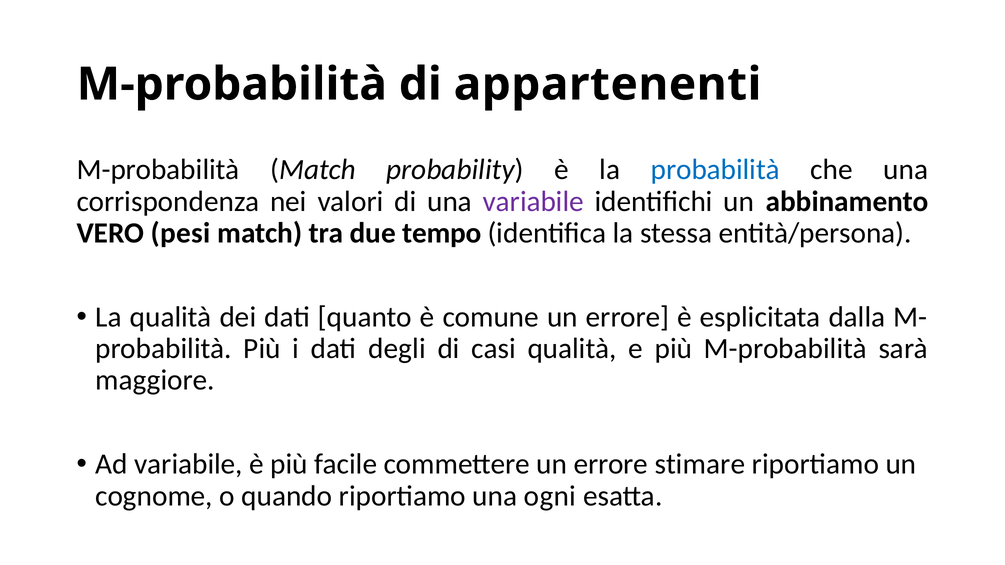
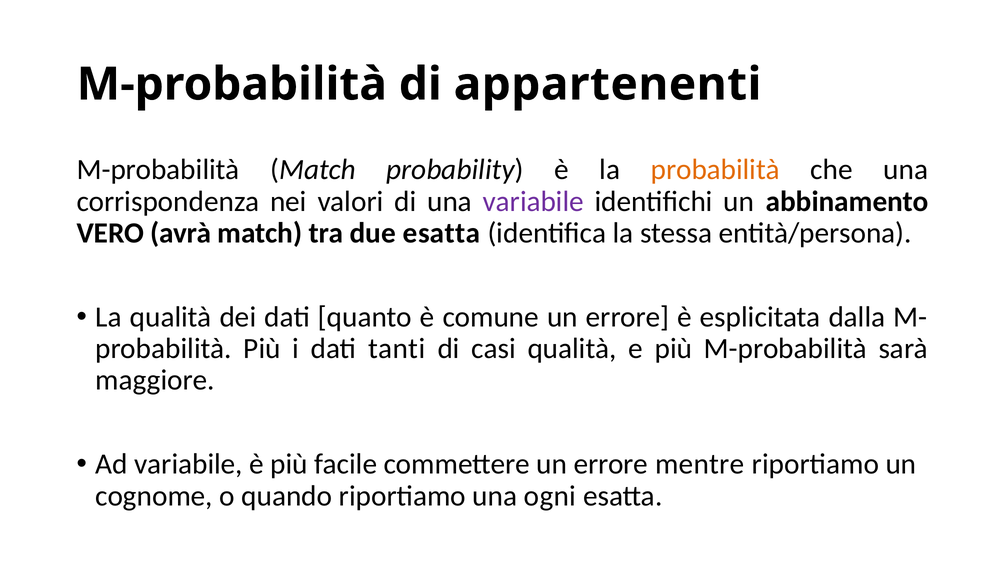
probabilità at (715, 170) colour: blue -> orange
pesi: pesi -> avrà
due tempo: tempo -> esatta
degli: degli -> tanti
stimare: stimare -> mentre
